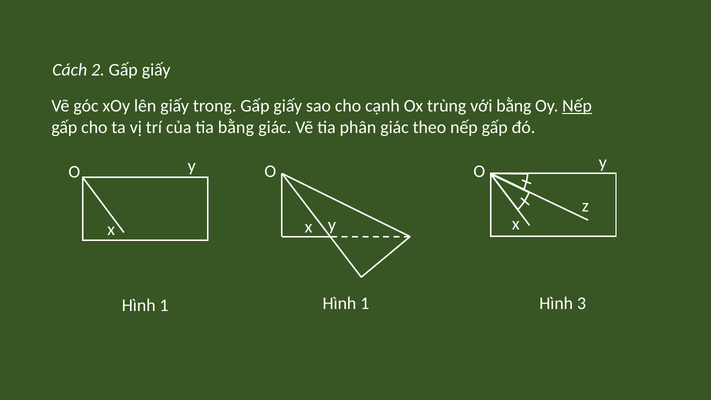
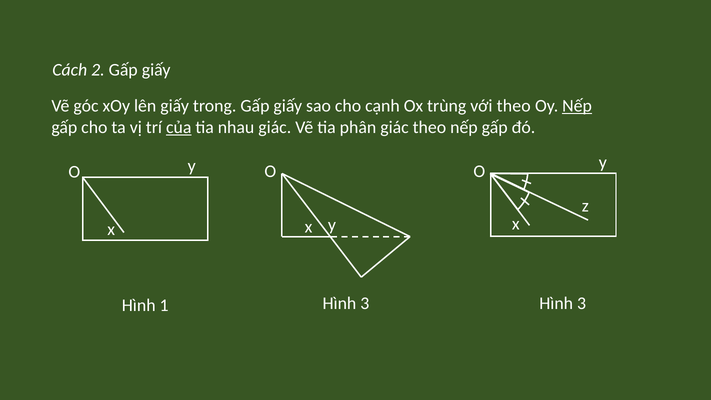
với bằng: bằng -> theo
của underline: none -> present
tia bằng: bằng -> nhau
1 Hình 1: 1 -> 3
